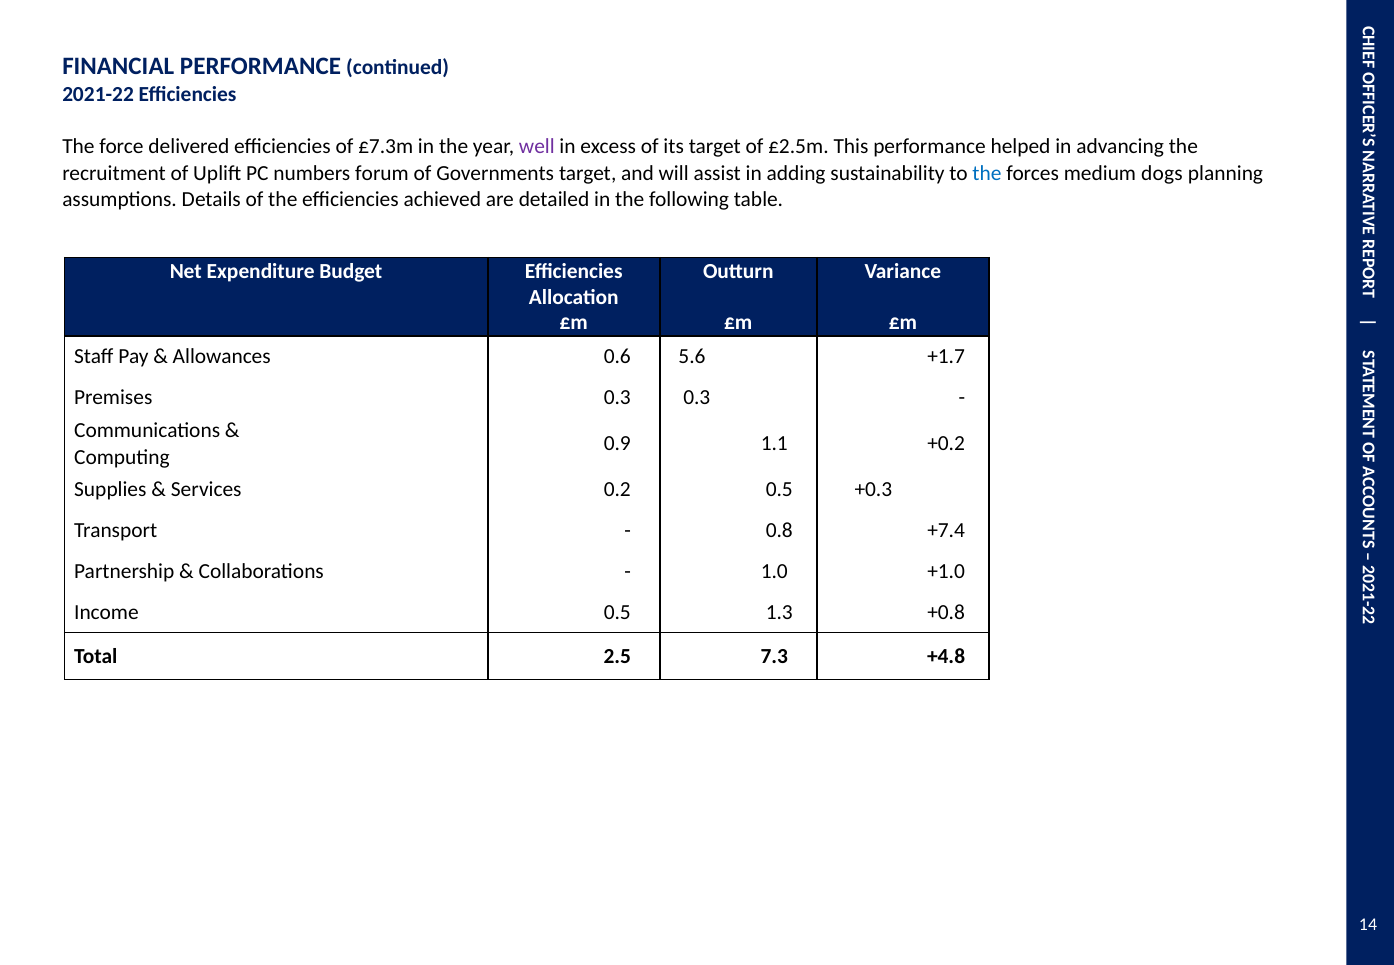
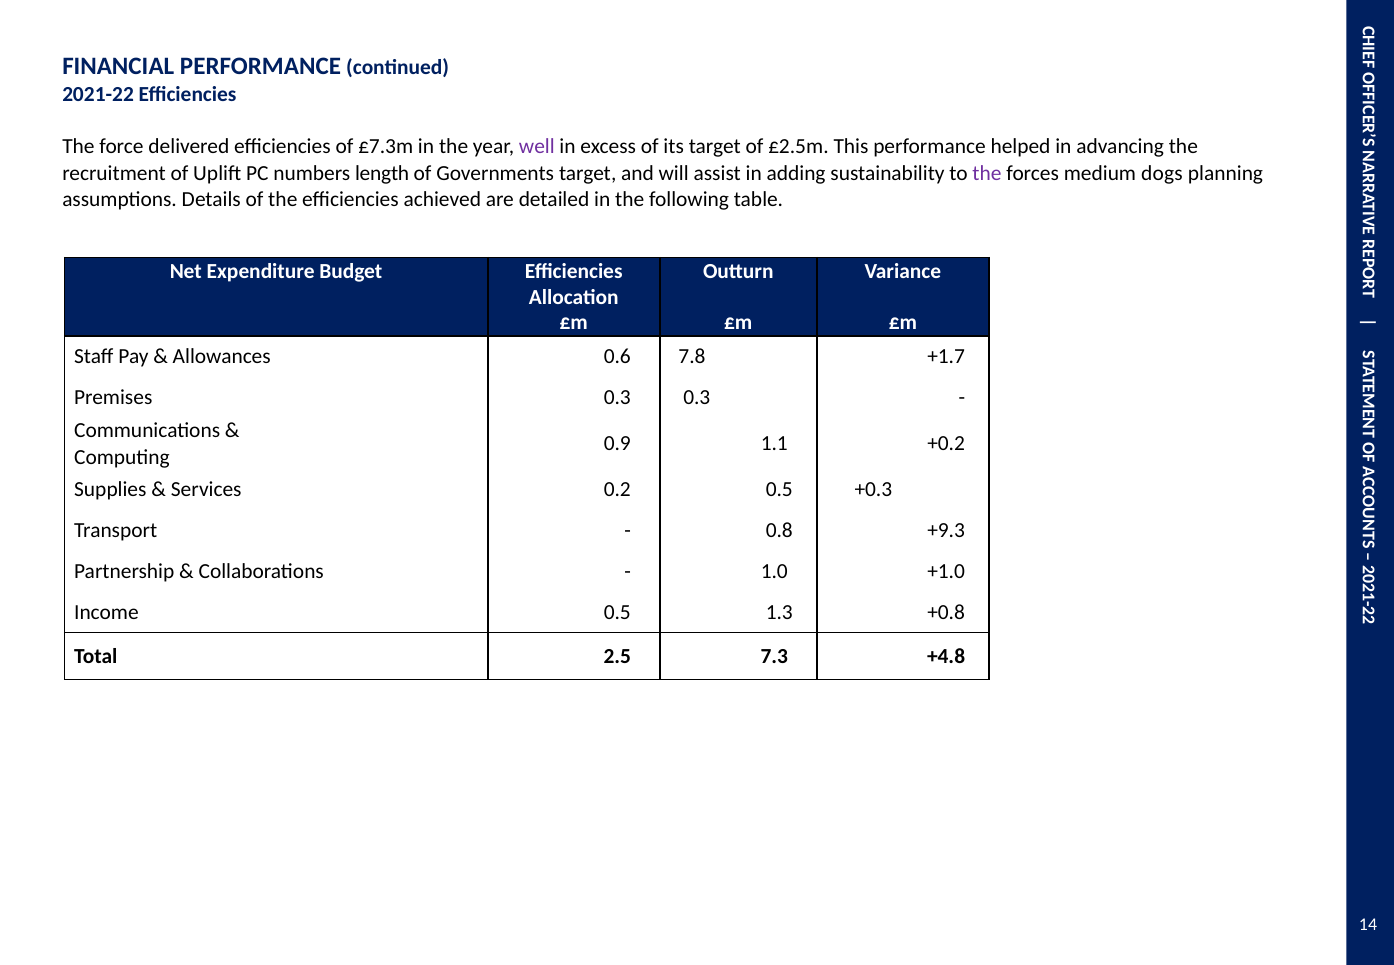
forum: forum -> length
the at (987, 173) colour: blue -> purple
5.6: 5.6 -> 7.8
+7.4: +7.4 -> +9.3
